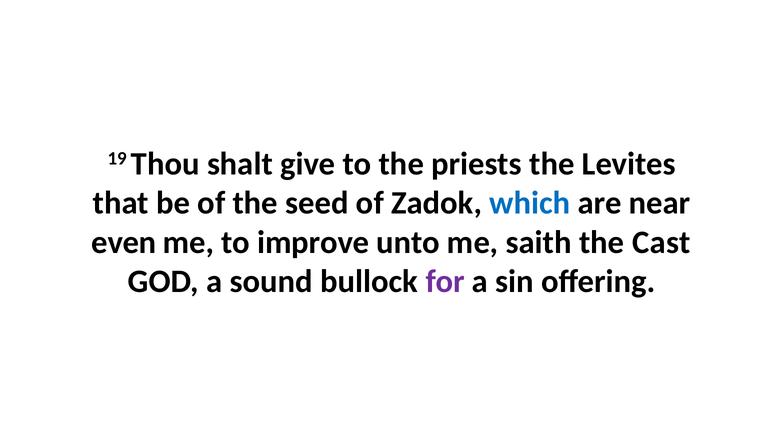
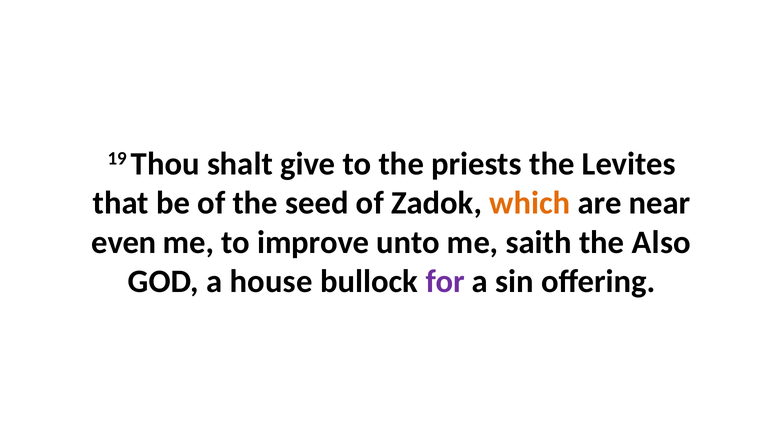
which colour: blue -> orange
Cast: Cast -> Also
sound: sound -> house
